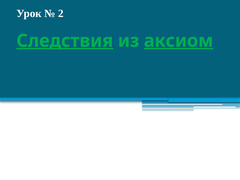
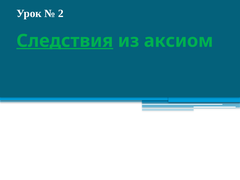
аксиом underline: present -> none
